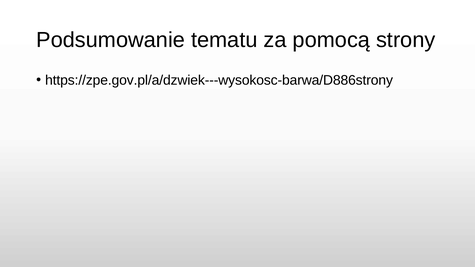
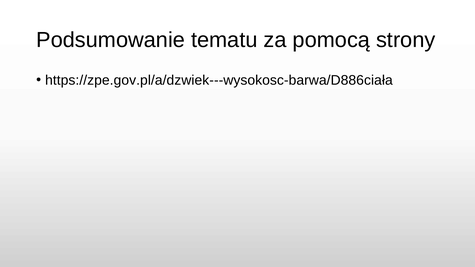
https://zpe.gov.pl/a/dzwiek---wysokosc-barwa/D886strony: https://zpe.gov.pl/a/dzwiek---wysokosc-barwa/D886strony -> https://zpe.gov.pl/a/dzwiek---wysokosc-barwa/D886ciała
